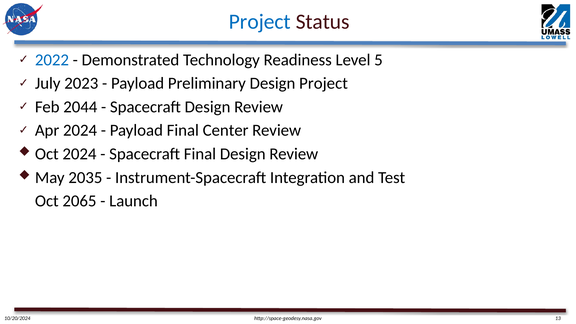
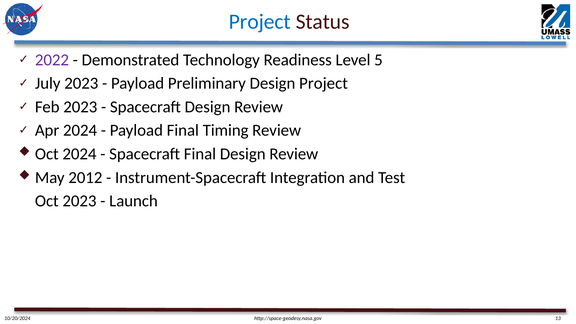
2022 colour: blue -> purple
Feb 2044: 2044 -> 2023
Center: Center -> Timing
2035: 2035 -> 2012
Oct 2065: 2065 -> 2023
